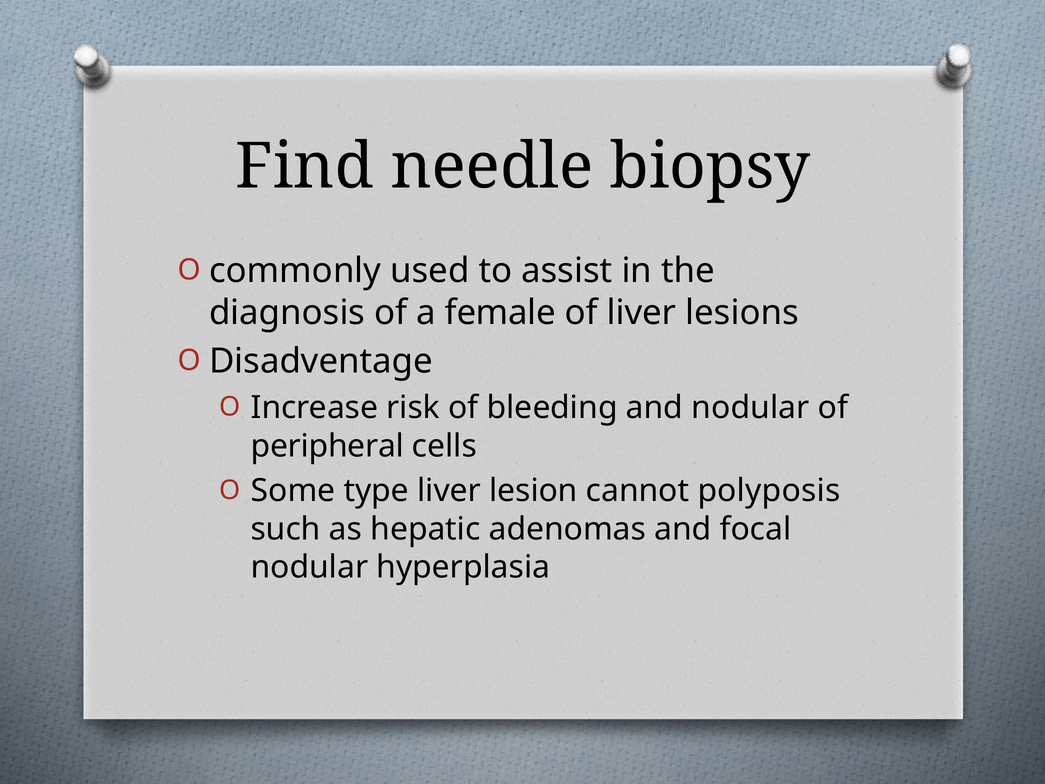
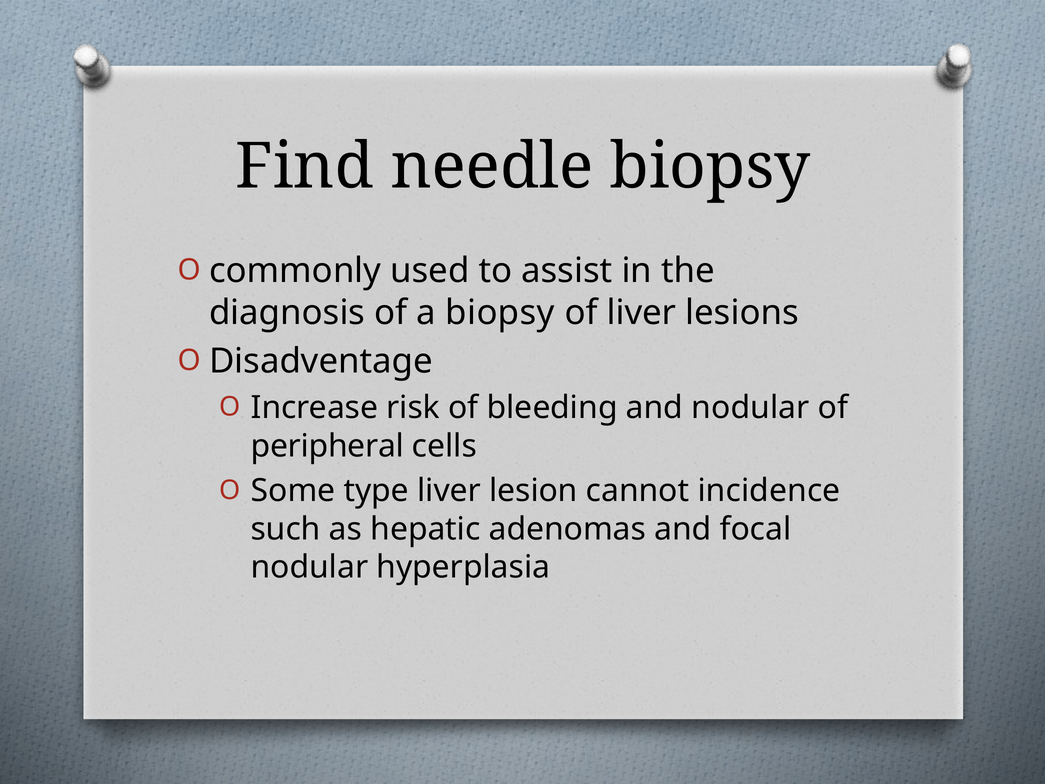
a female: female -> biopsy
polyposis: polyposis -> incidence
